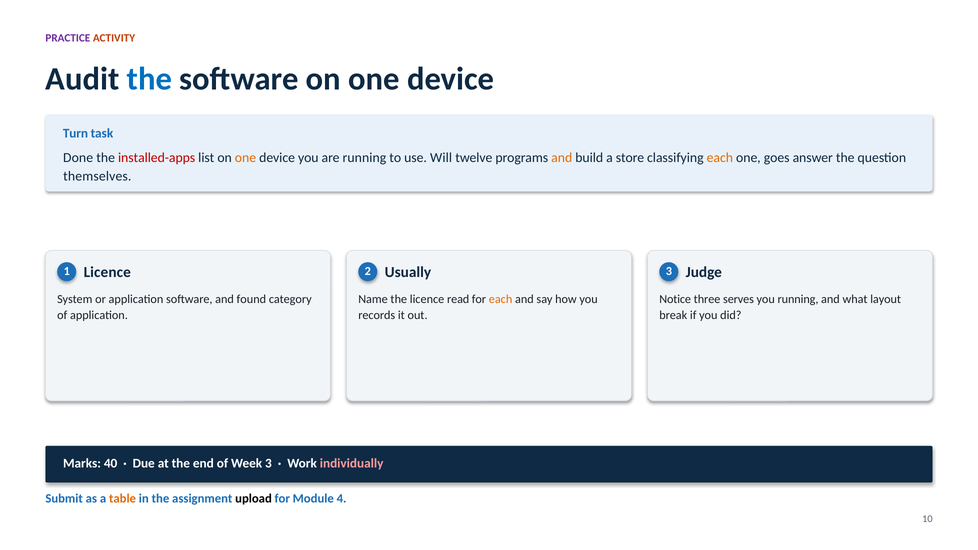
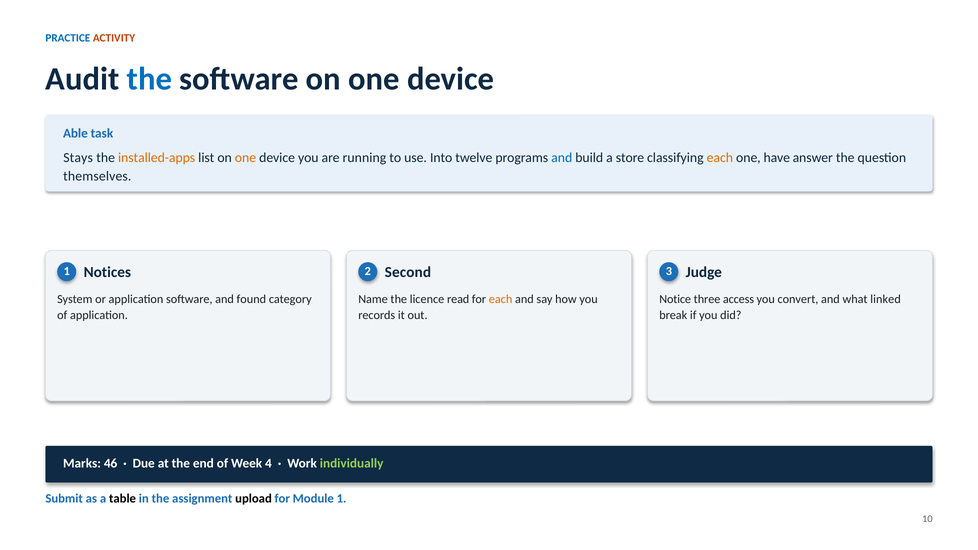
PRACTICE colour: purple -> blue
Turn: Turn -> Able
Done: Done -> Stays
installed-apps colour: red -> orange
Will: Will -> Into
and at (562, 158) colour: orange -> blue
goes: goes -> have
1 Licence: Licence -> Notices
Usually: Usually -> Second
serves: serves -> access
you running: running -> convert
layout: layout -> linked
40: 40 -> 46
Week 3: 3 -> 4
individually colour: pink -> light green
table colour: orange -> black
Module 4: 4 -> 1
